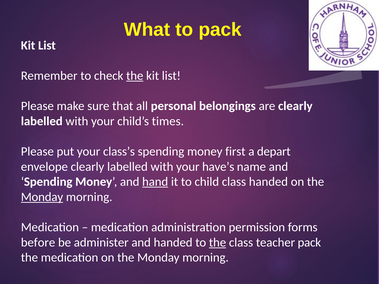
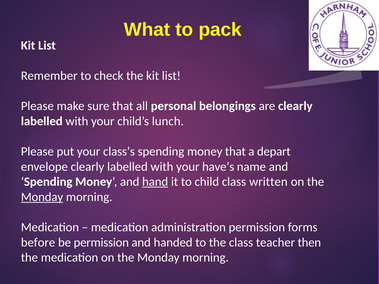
the at (135, 76) underline: present -> none
times: times -> lunch
money first: first -> that
class handed: handed -> written
be administer: administer -> permission
the at (218, 243) underline: present -> none
teacher pack: pack -> then
